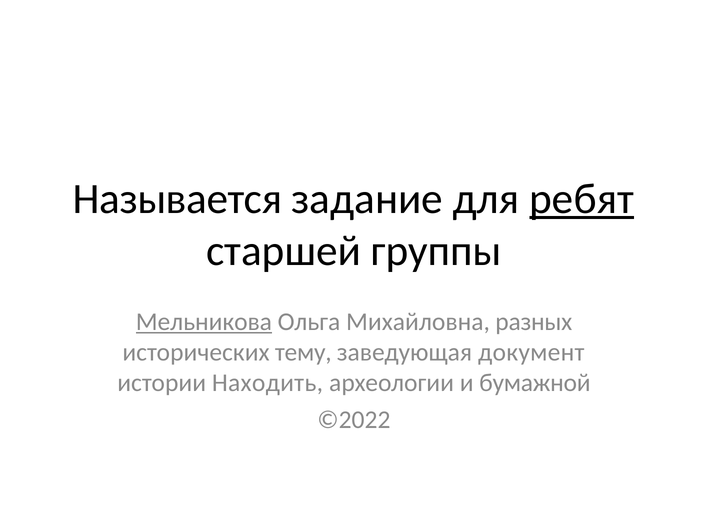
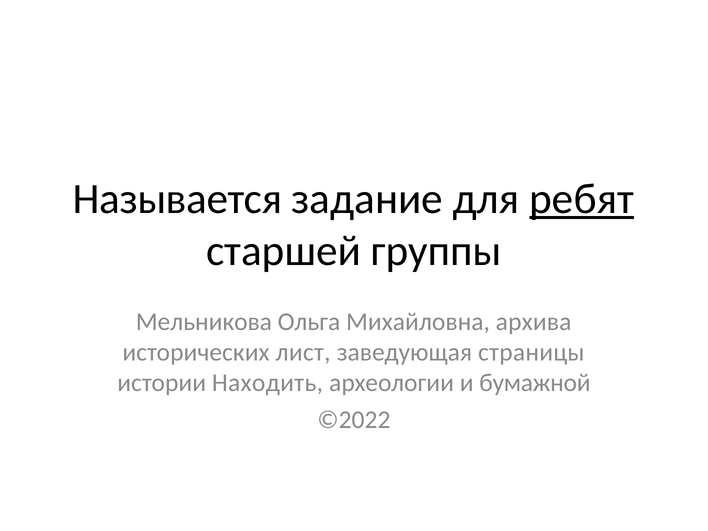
Мельникова underline: present -> none
разных: разных -> архива
тему: тему -> лист
документ: документ -> страницы
